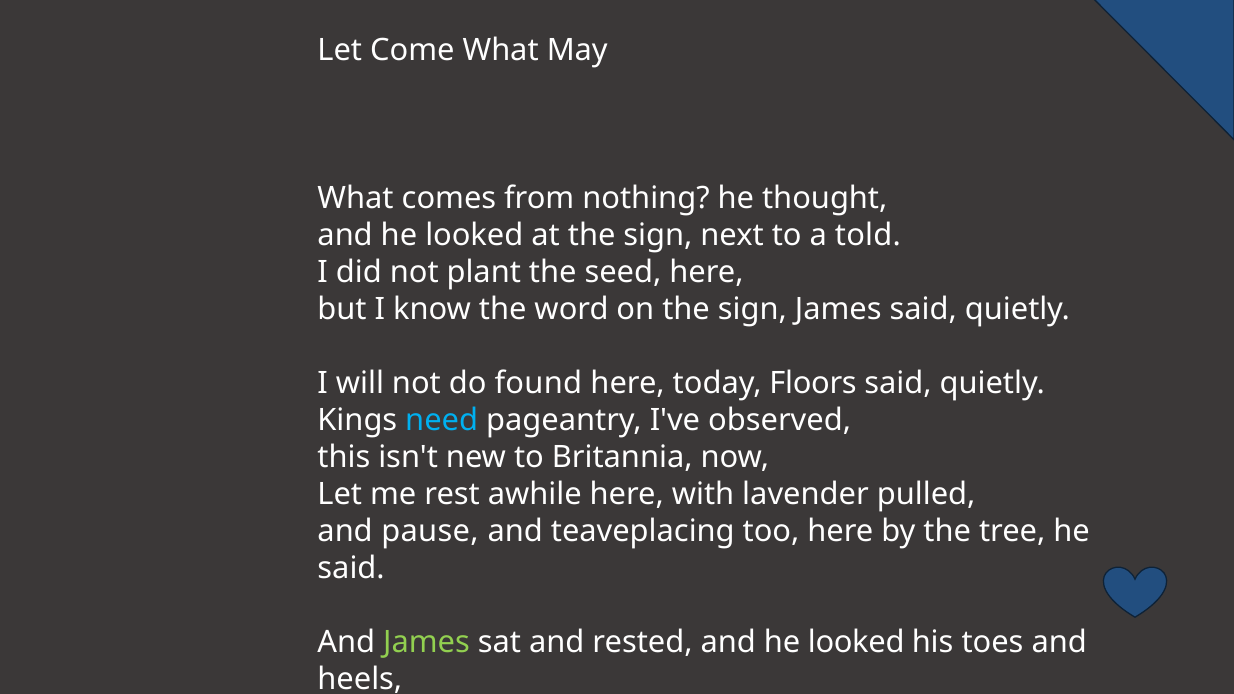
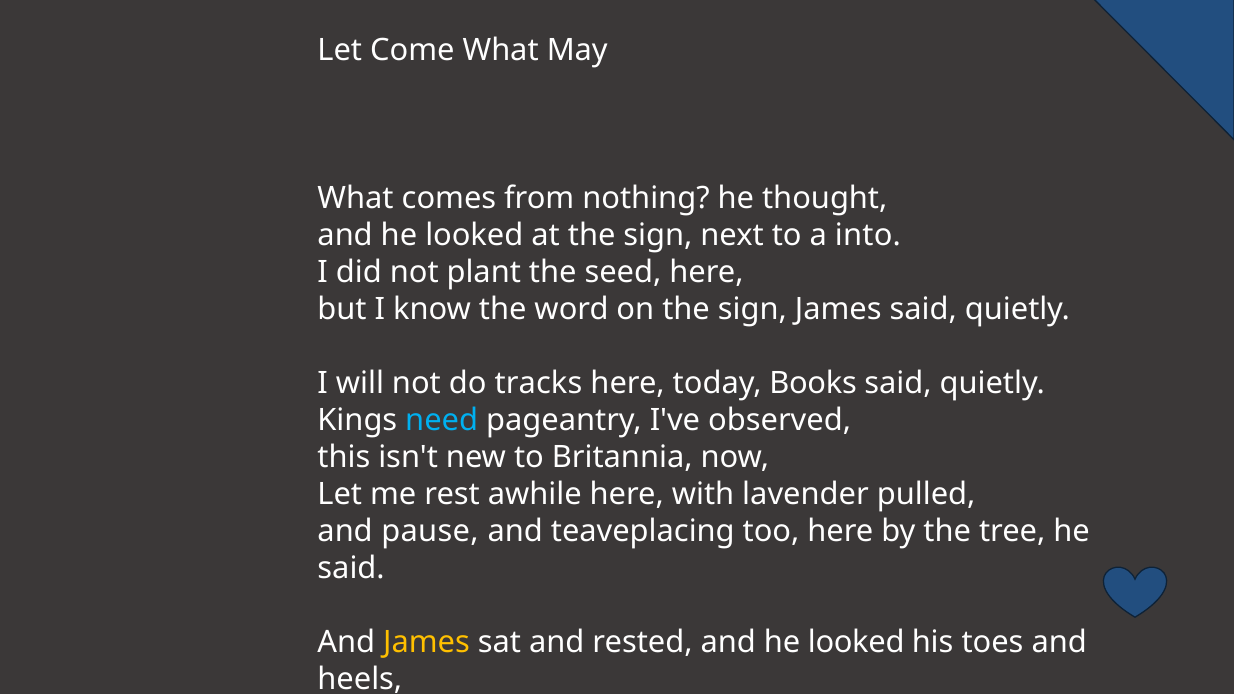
told: told -> into
found: found -> tracks
Floors: Floors -> Books
James at (427, 642) colour: light green -> yellow
